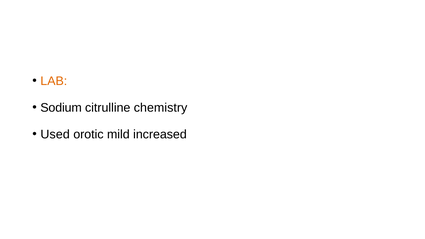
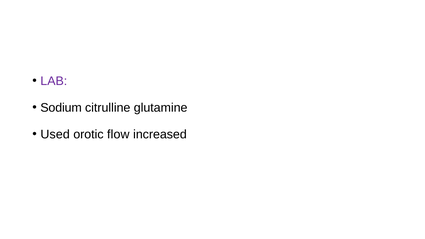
LAB colour: orange -> purple
chemistry: chemistry -> glutamine
mild: mild -> flow
